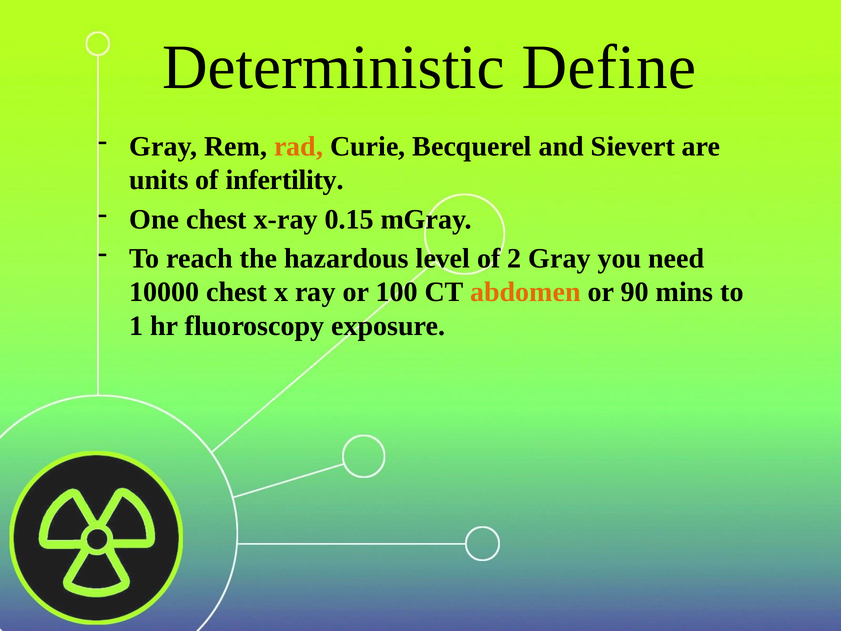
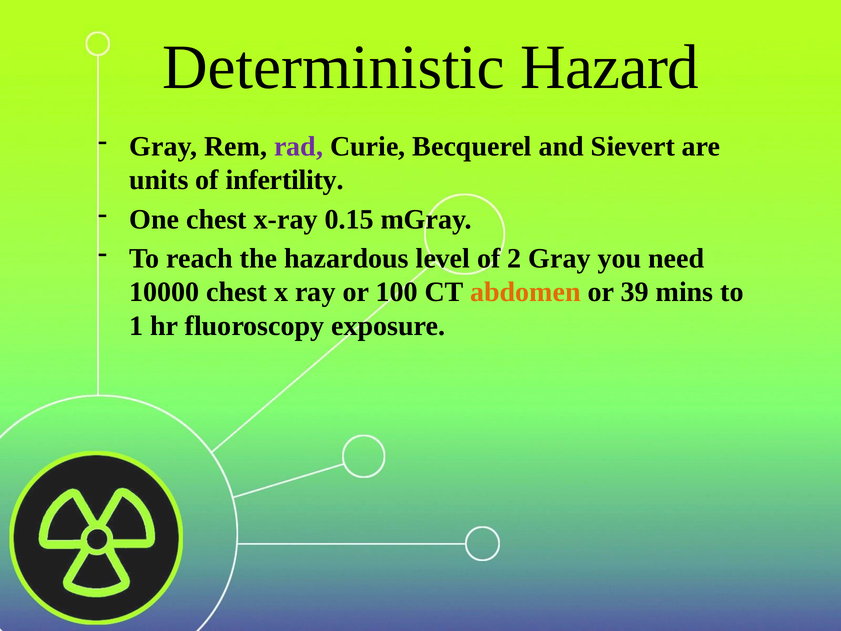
Define: Define -> Hazard
rad colour: orange -> purple
90: 90 -> 39
